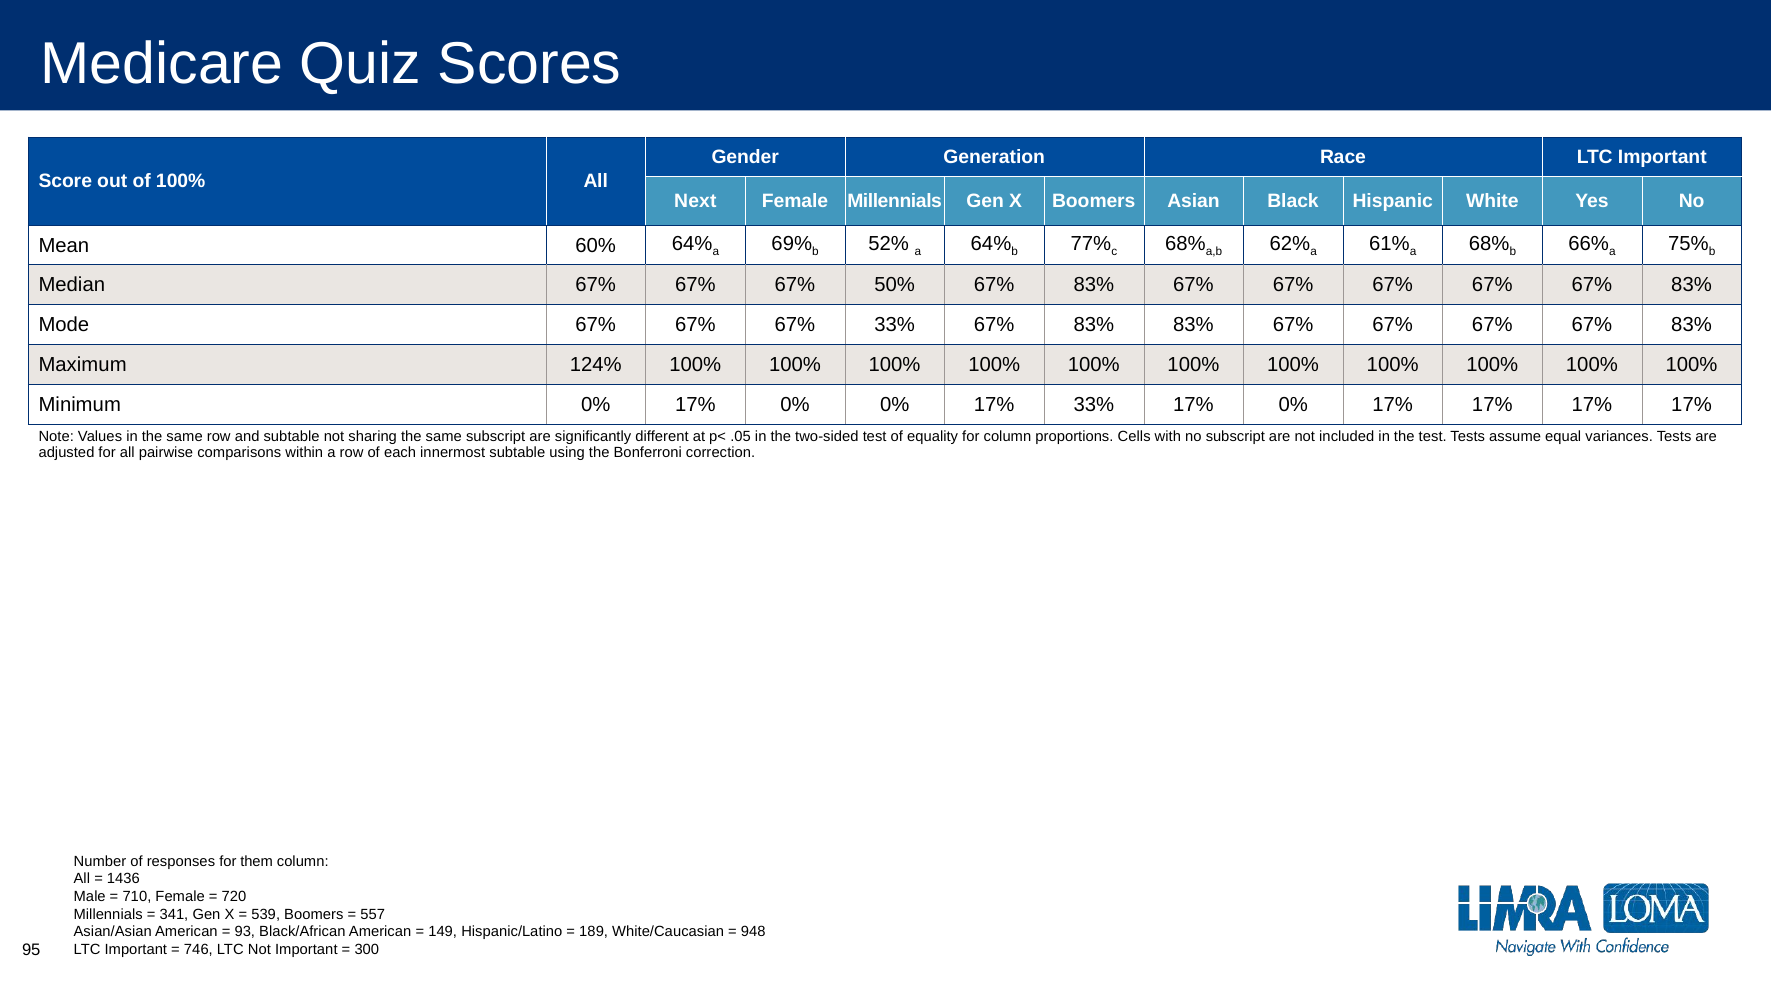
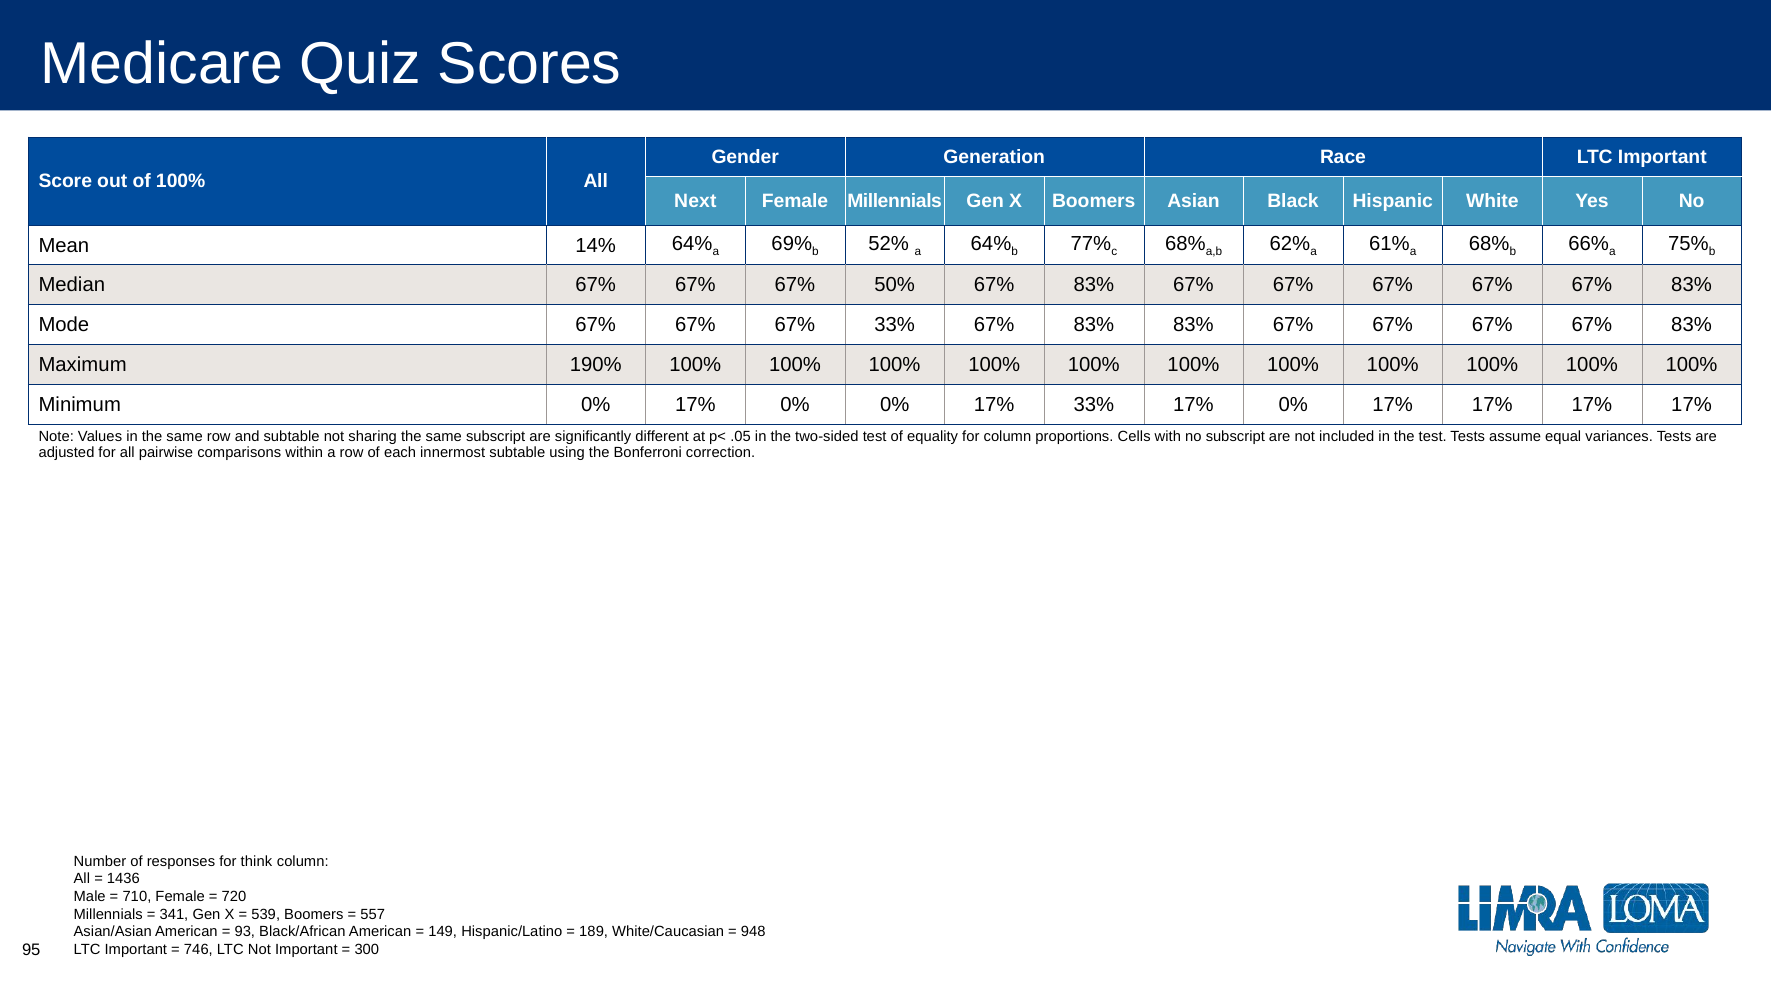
60%: 60% -> 14%
124%: 124% -> 190%
them: them -> think
